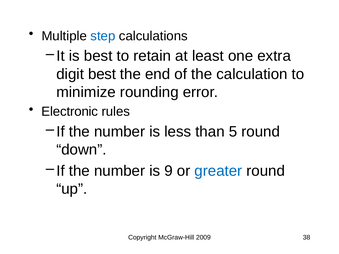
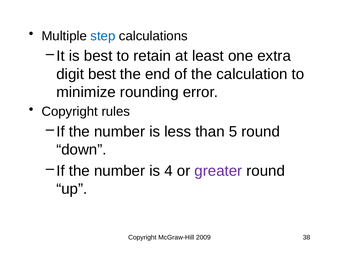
Electronic at (70, 112): Electronic -> Copyright
9: 9 -> 4
greater colour: blue -> purple
